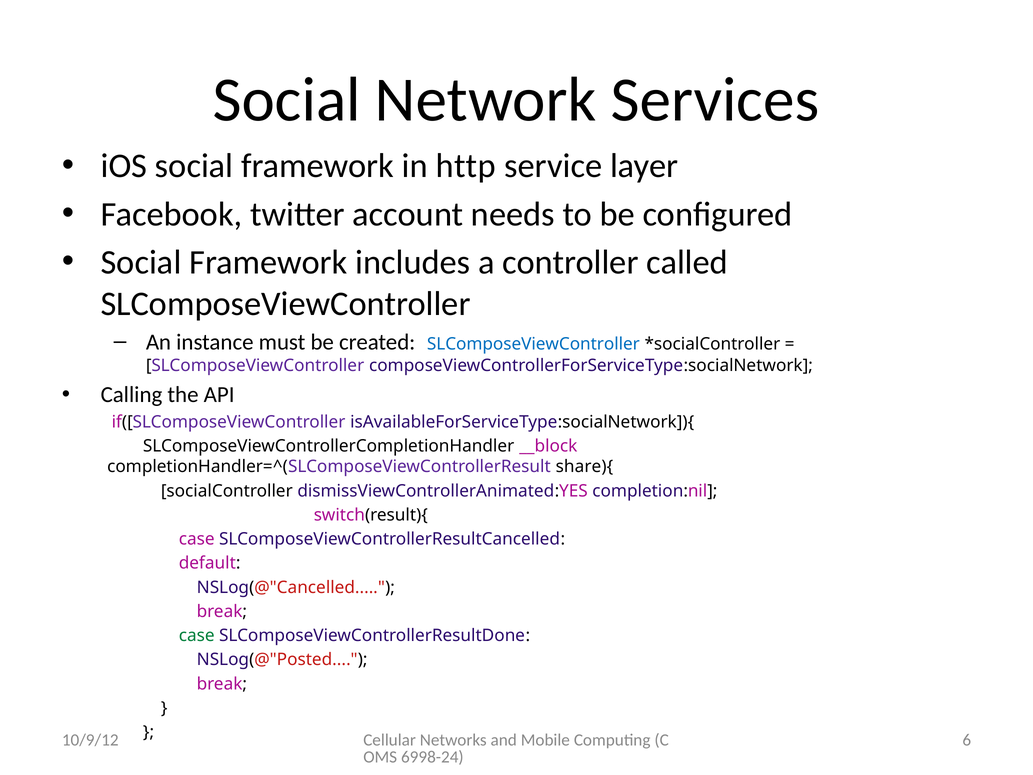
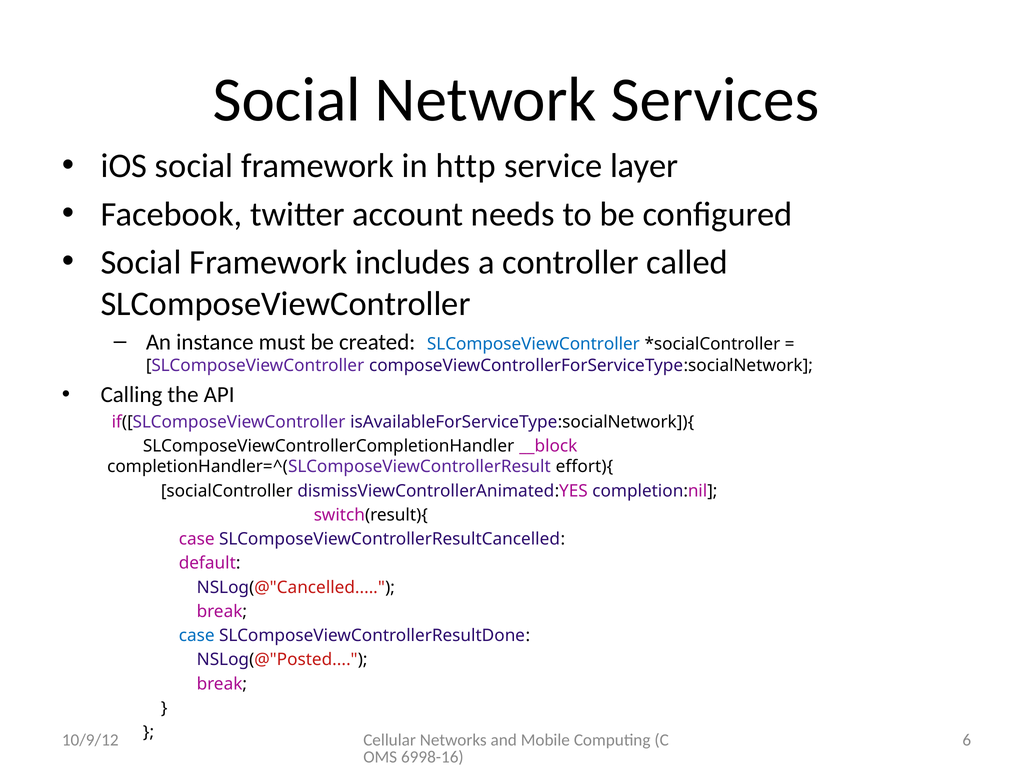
share){: share){ -> effort){
case at (197, 635) colour: green -> blue
6998-24: 6998-24 -> 6998-16
